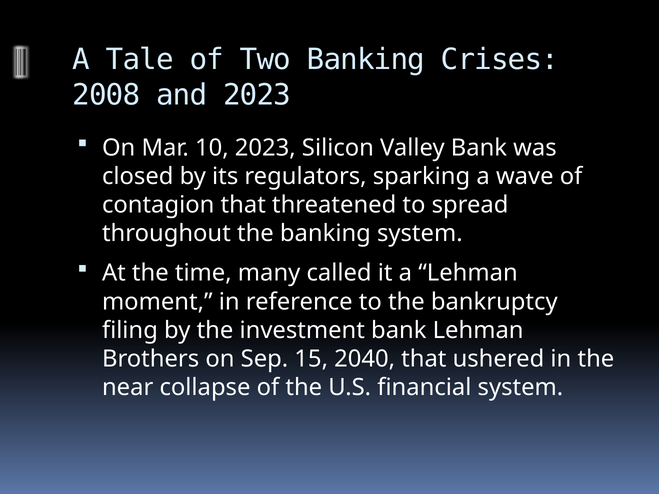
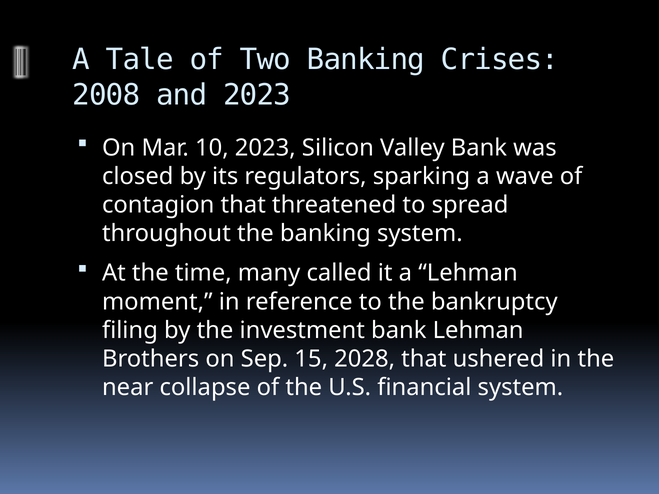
2040: 2040 -> 2028
